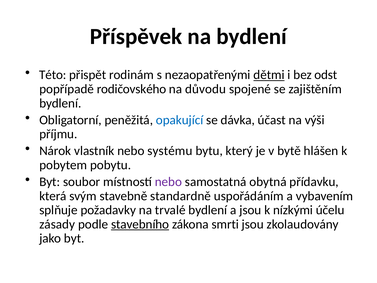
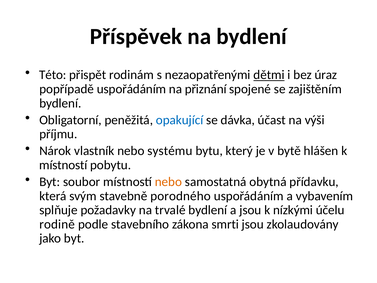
odst: odst -> úraz
popřípadě rodičovského: rodičovského -> uspořádáním
důvodu: důvodu -> přiznání
pobytem at (63, 165): pobytem -> místností
nebo at (168, 182) colour: purple -> orange
standardně: standardně -> porodného
zásady: zásady -> rodině
stavebního underline: present -> none
